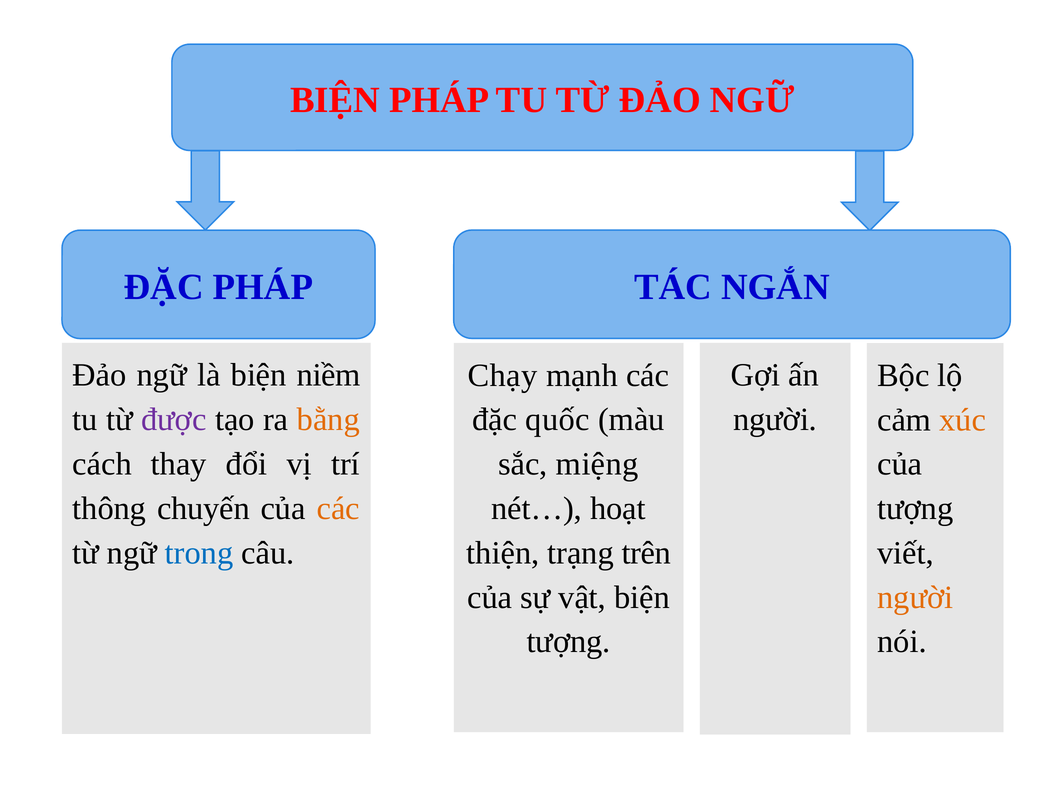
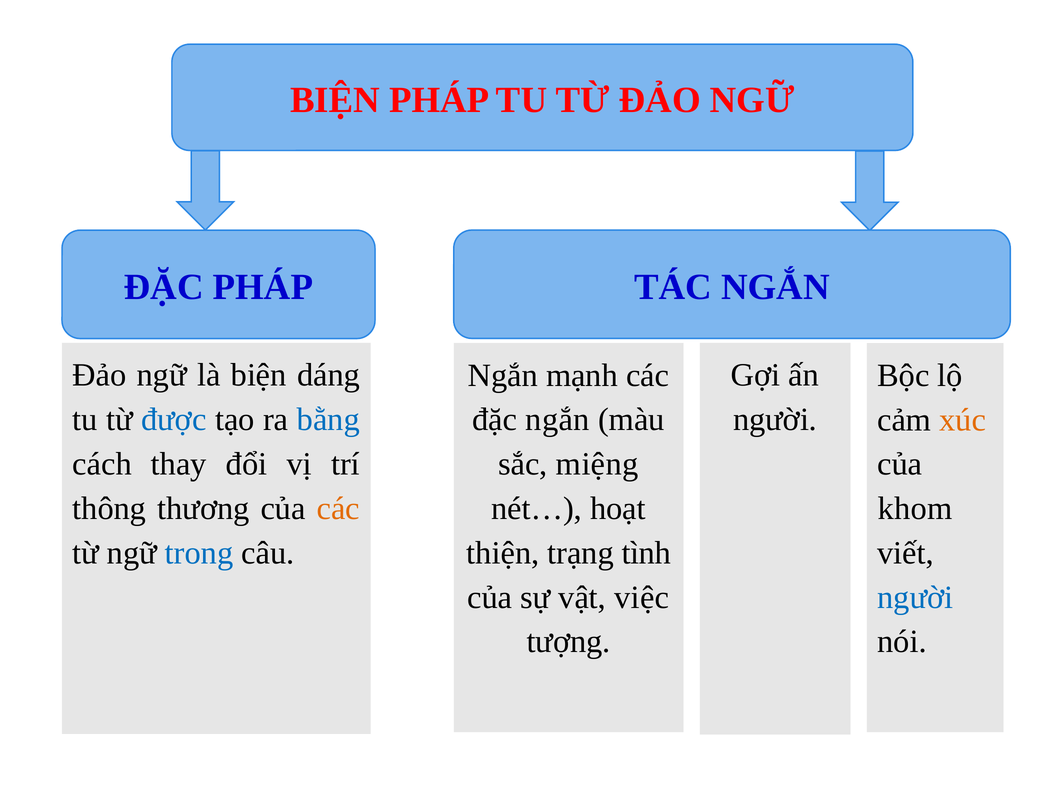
niềm: niềm -> dáng
Chạy at (503, 375): Chạy -> Ngắn
được colour: purple -> blue
bằng colour: orange -> blue
đặc quốc: quốc -> ngắn
chuyến: chuyến -> thương
tượng at (915, 509): tượng -> khom
trên: trên -> tình
vật biện: biện -> việc
người at (915, 598) colour: orange -> blue
